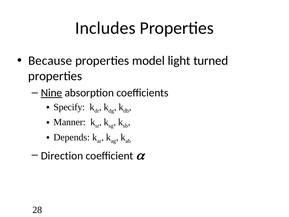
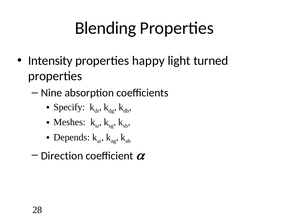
Includes: Includes -> Blending
Because: Because -> Intensity
model: model -> happy
Nine underline: present -> none
Manner: Manner -> Meshes
